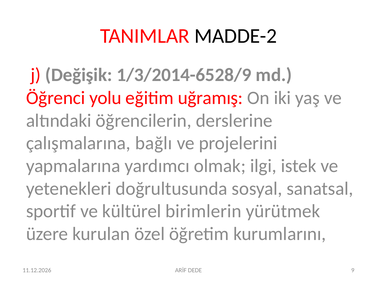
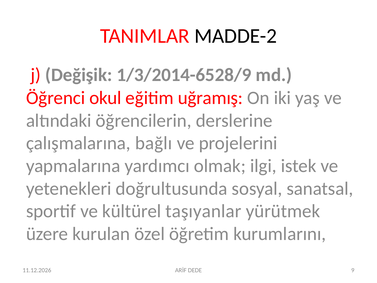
yolu: yolu -> okul
birimlerin: birimlerin -> taşıyanlar
